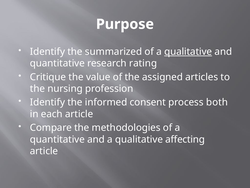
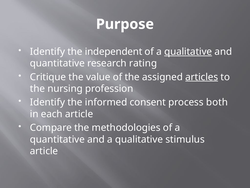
summarized: summarized -> independent
articles underline: none -> present
affecting: affecting -> stimulus
